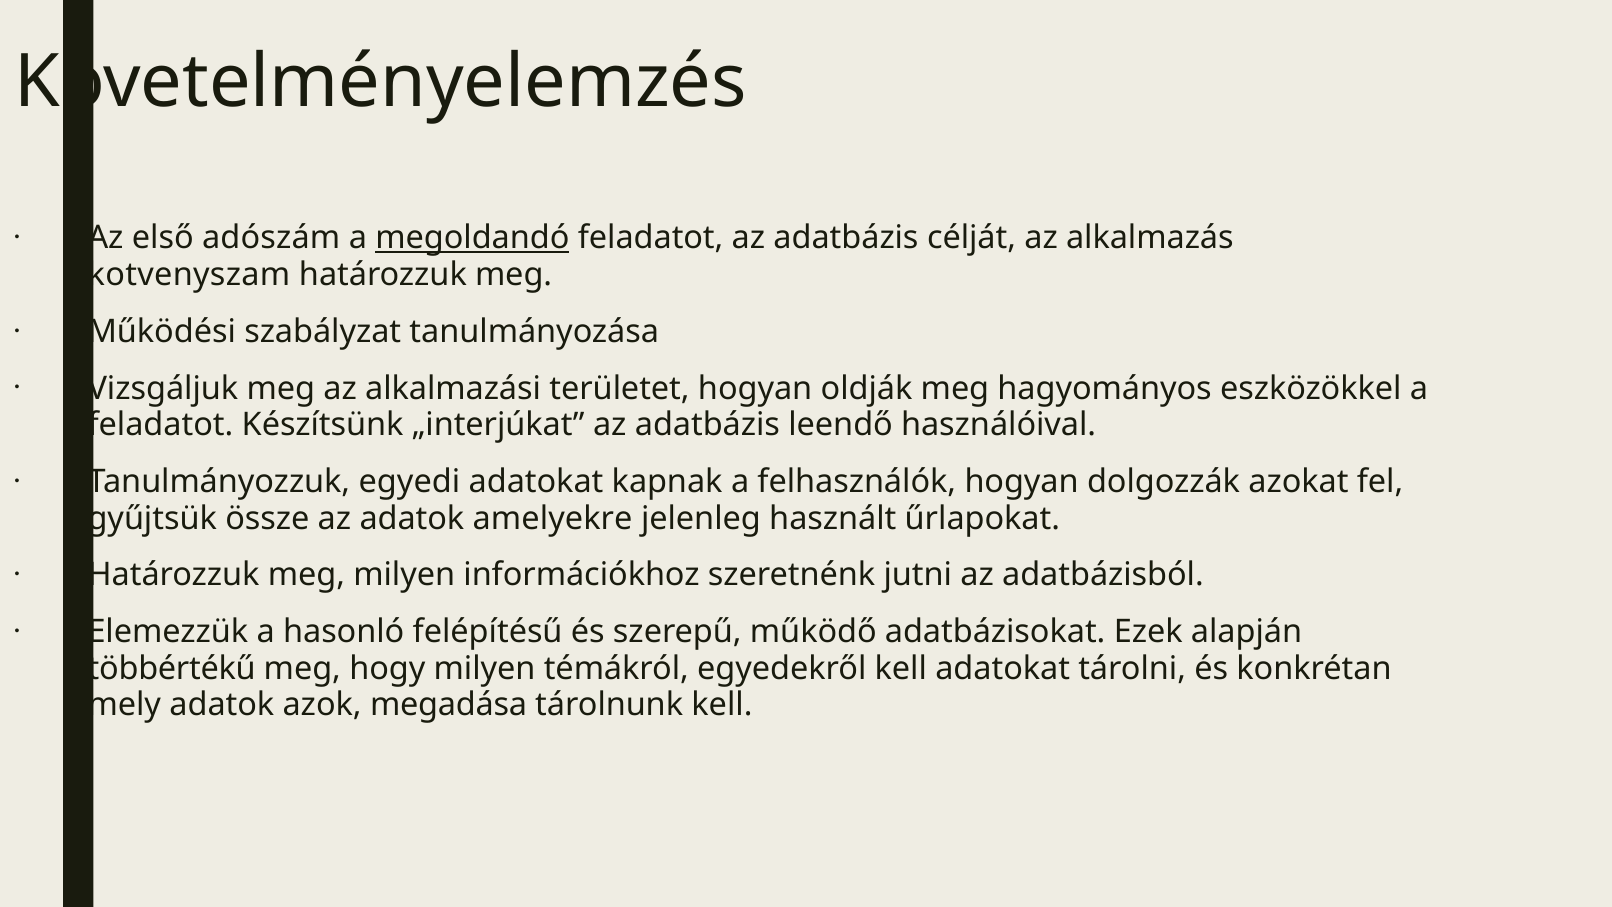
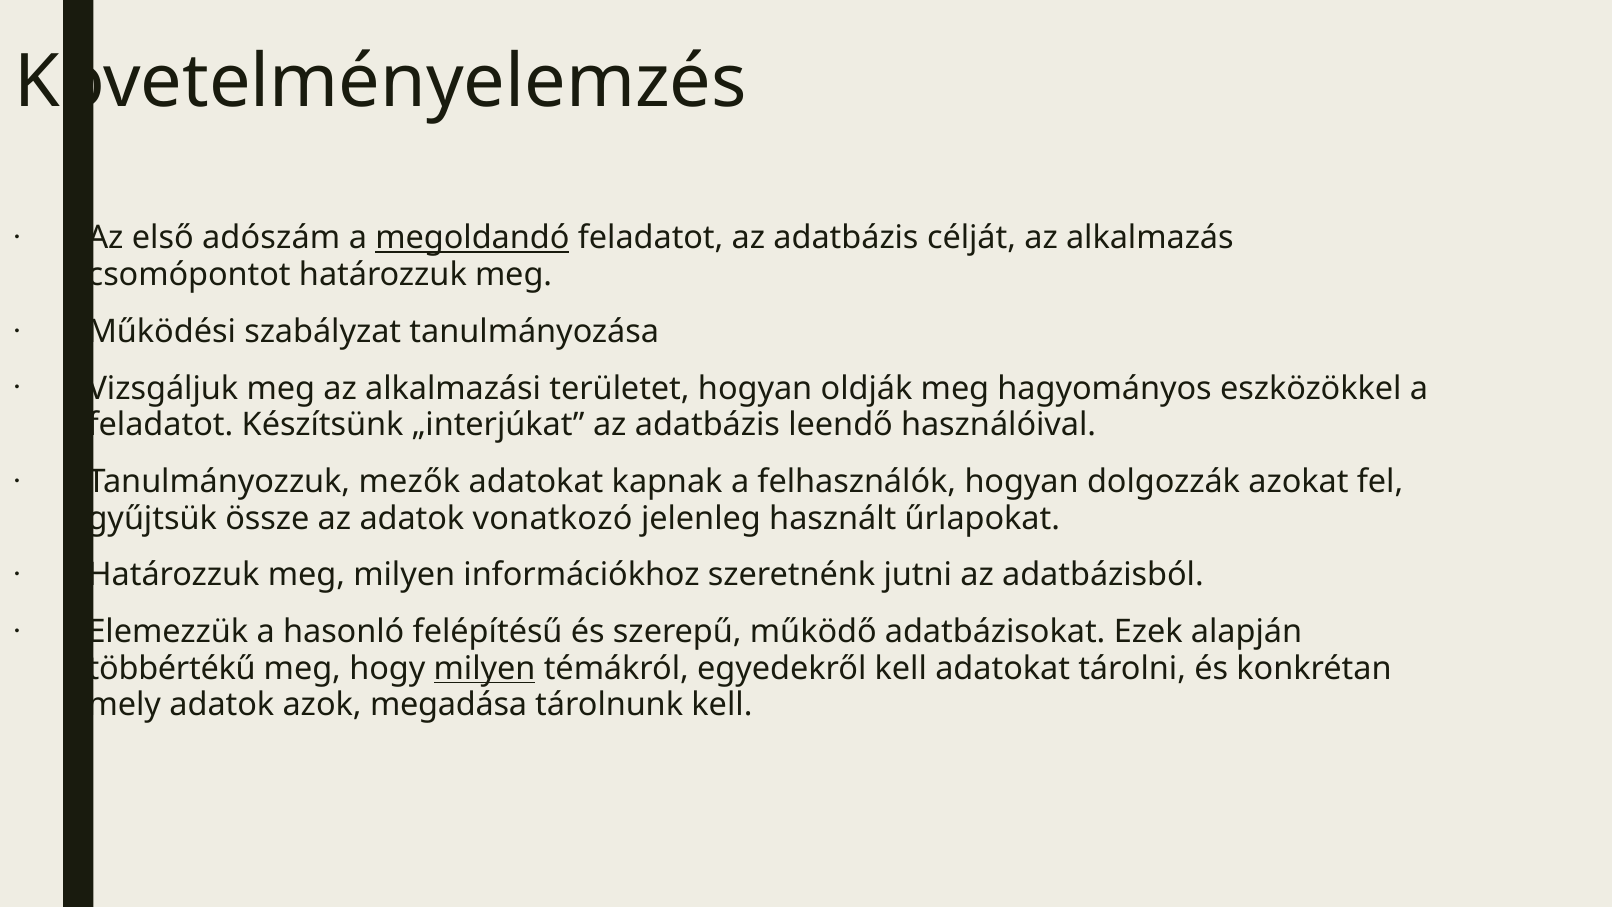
kotvenyszam: kotvenyszam -> csomópontot
egyedi: egyedi -> mezők
amelyekre: amelyekre -> vonatkozó
milyen at (485, 668) underline: none -> present
